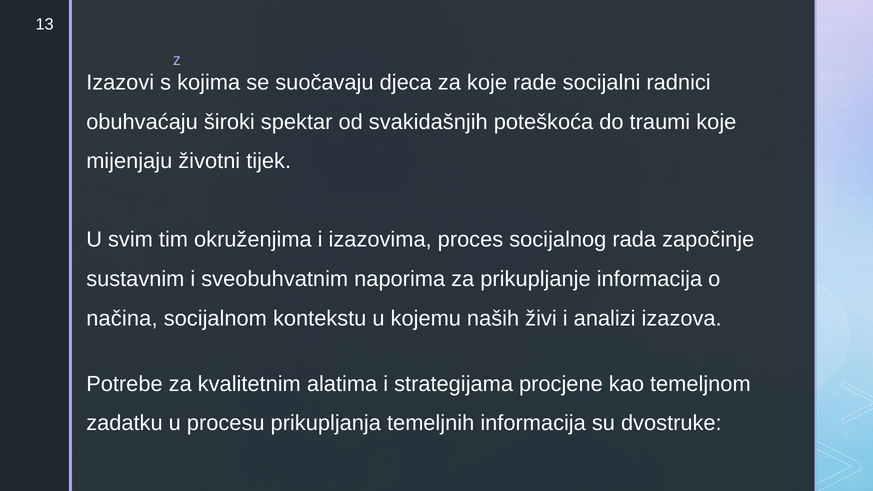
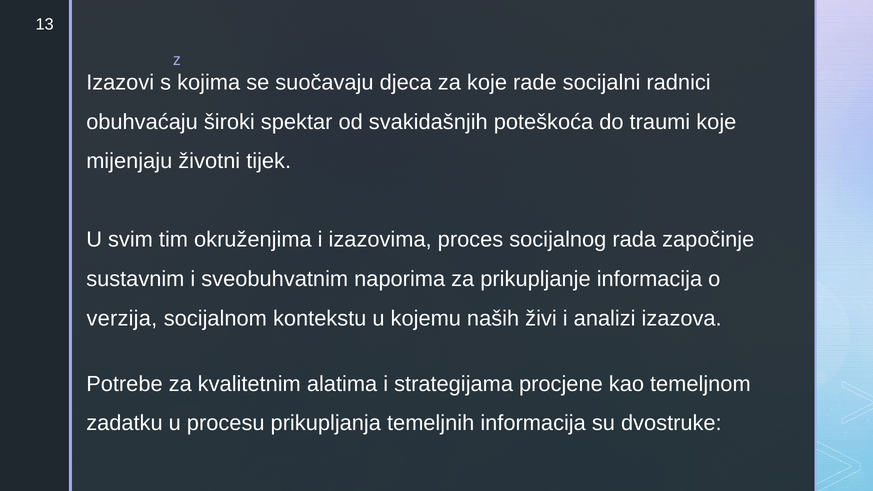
načina: načina -> verzija
